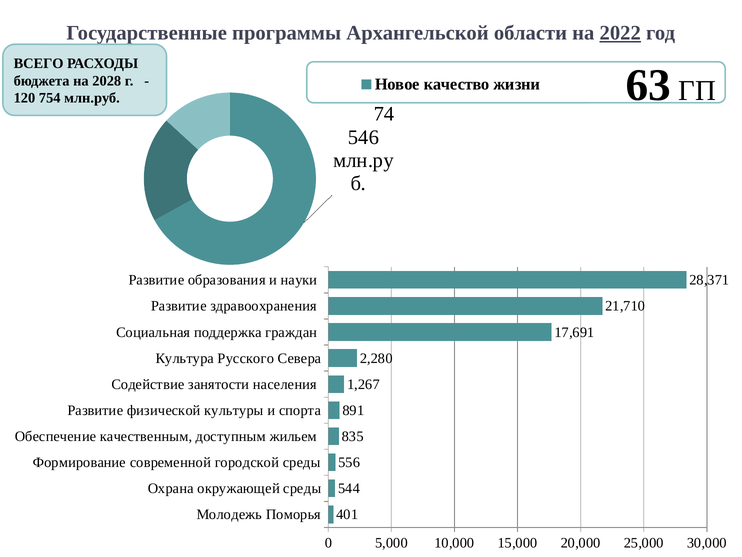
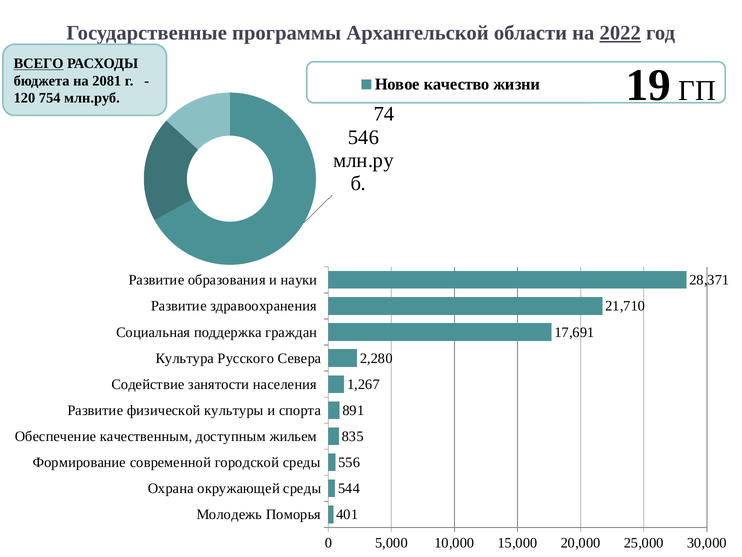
ВСЕГО underline: none -> present
2028: 2028 -> 2081
63: 63 -> 19
